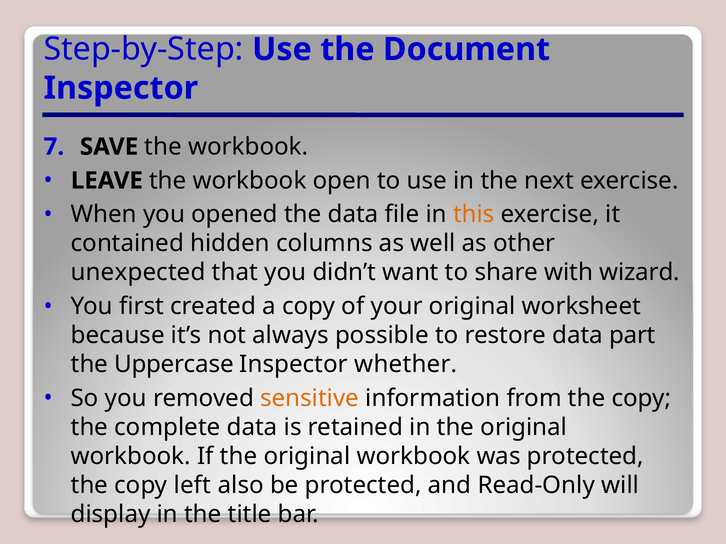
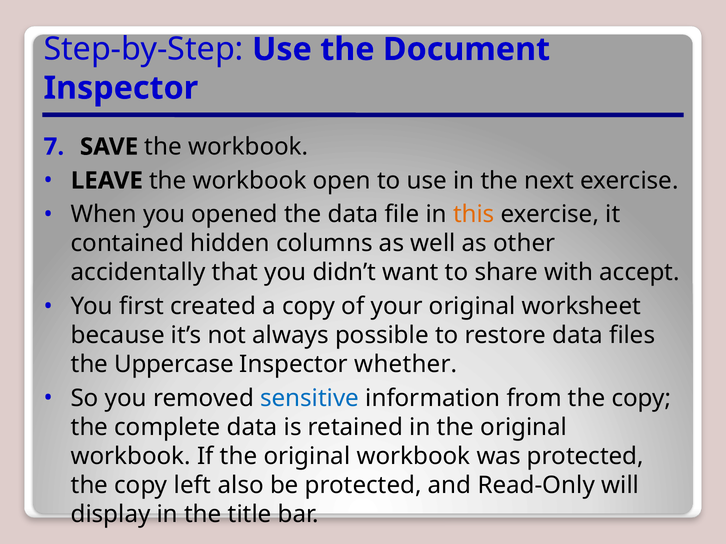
unexpected: unexpected -> accidentally
wizard: wizard -> accept
part: part -> files
sensitive colour: orange -> blue
